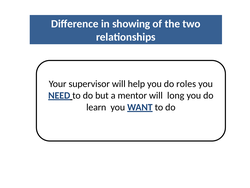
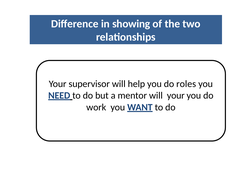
will long: long -> your
learn: learn -> work
